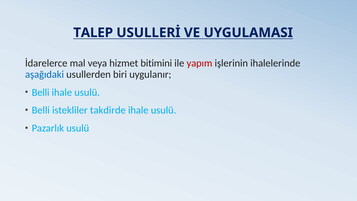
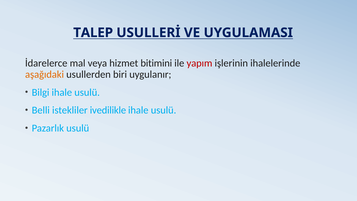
aşağıdaki colour: blue -> orange
Belli at (41, 92): Belli -> Bilgi
takdirde: takdirde -> ivedilikle
